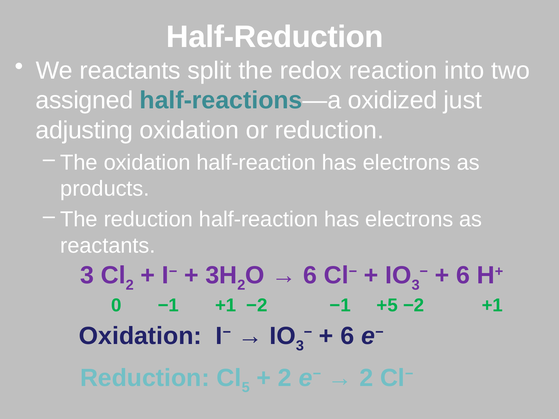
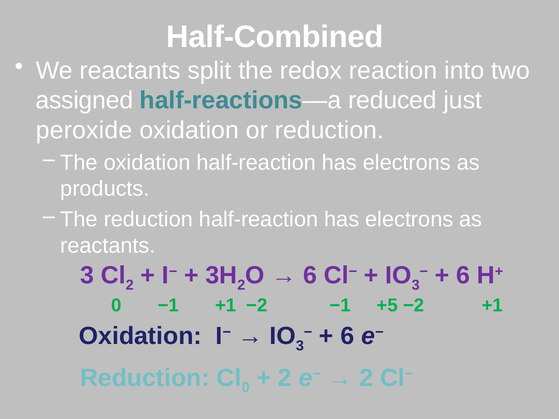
Half-Reduction: Half-Reduction -> Half-Combined
oxidized: oxidized -> reduced
adjusting: adjusting -> peroxide
5 at (246, 388): 5 -> 0
